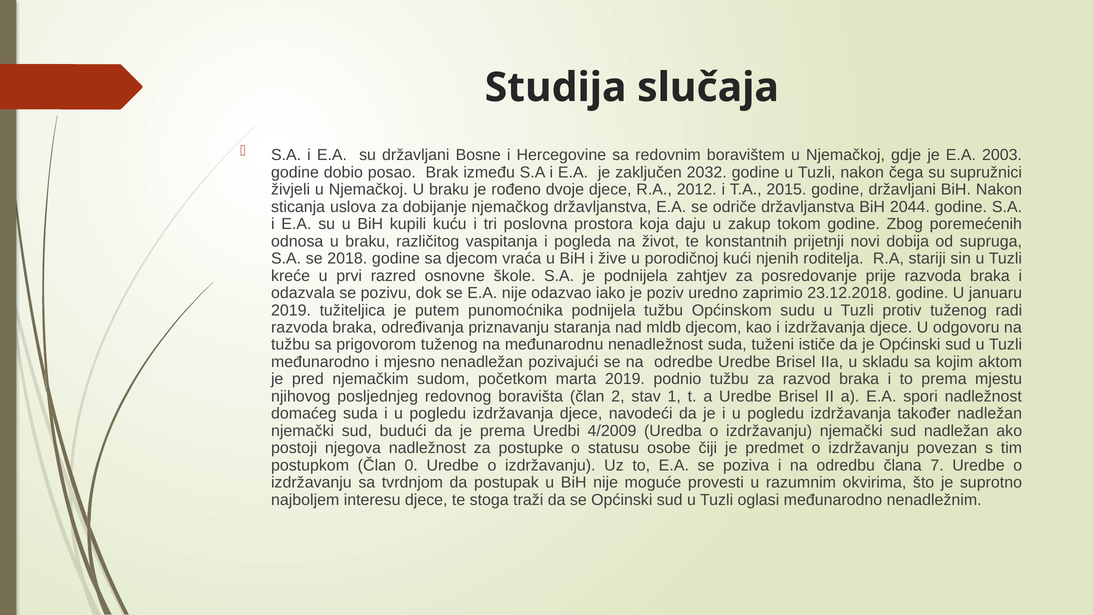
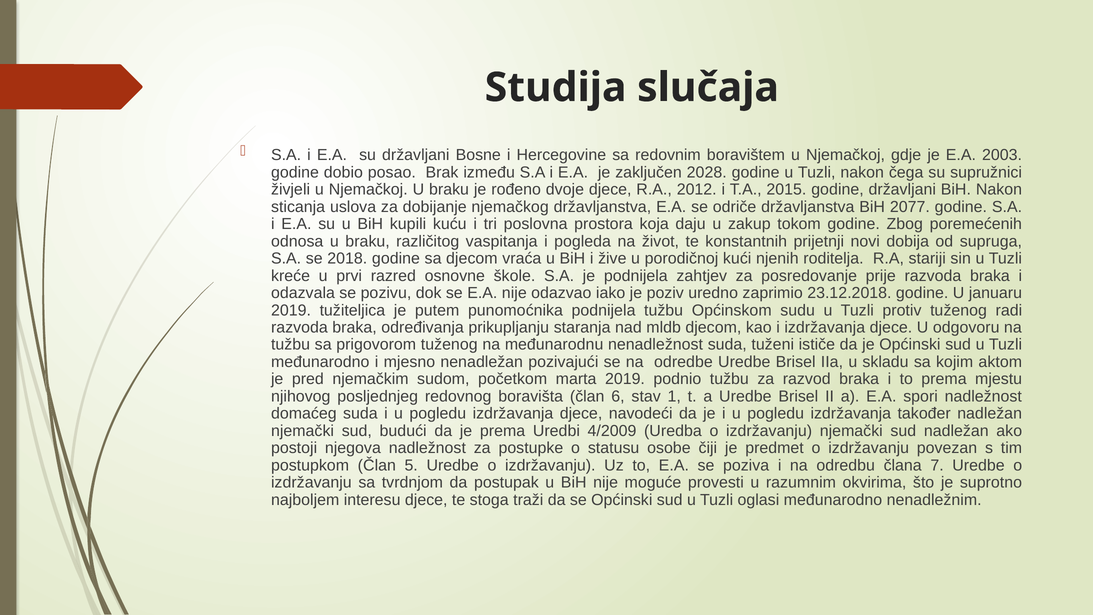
2032: 2032 -> 2028
2044: 2044 -> 2077
priznavanju: priznavanju -> prikupljanju
2: 2 -> 6
0: 0 -> 5
